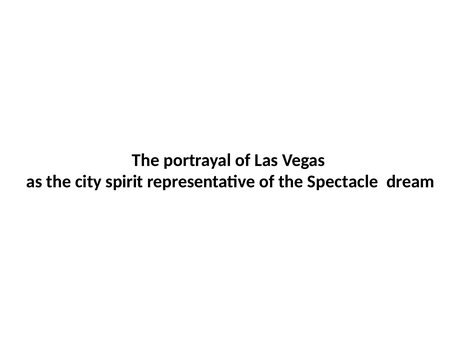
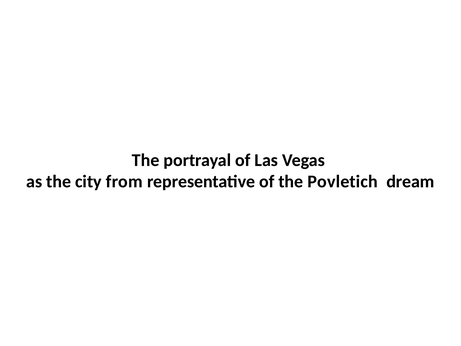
spirit: spirit -> from
Spectacle: Spectacle -> Povletich
